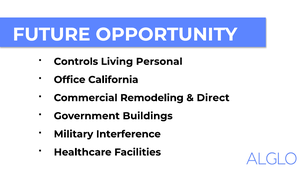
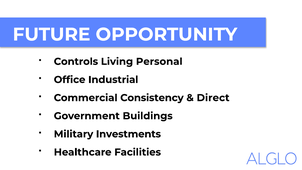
California: California -> Industrial
Remodeling: Remodeling -> Consistency
Interference: Interference -> Investments
